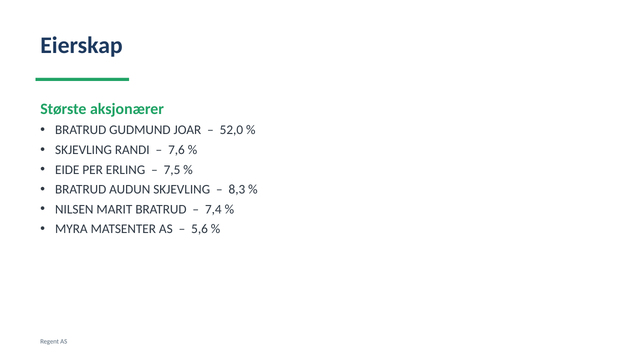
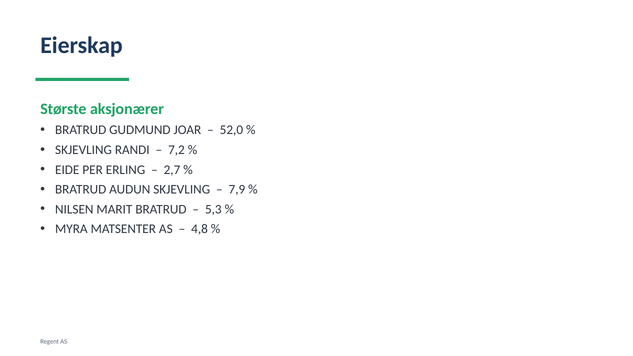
7,6: 7,6 -> 7,2
7,5: 7,5 -> 2,7
8,3: 8,3 -> 7,9
7,4: 7,4 -> 5,3
5,6: 5,6 -> 4,8
